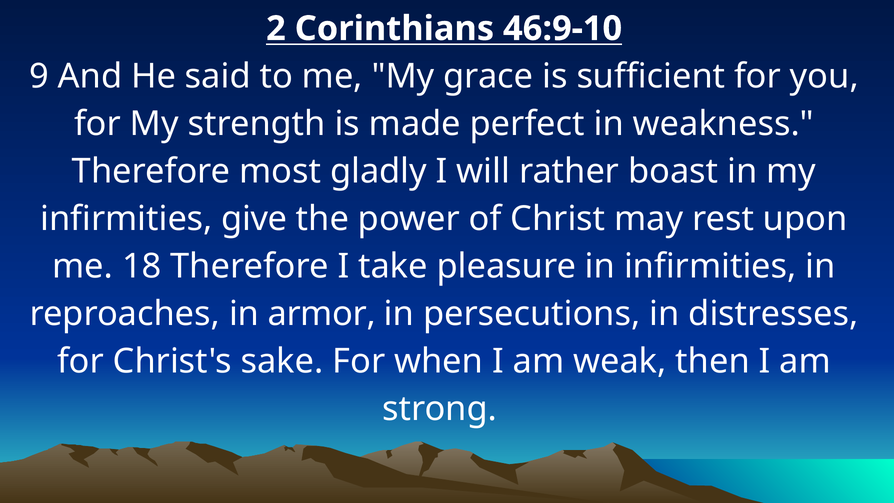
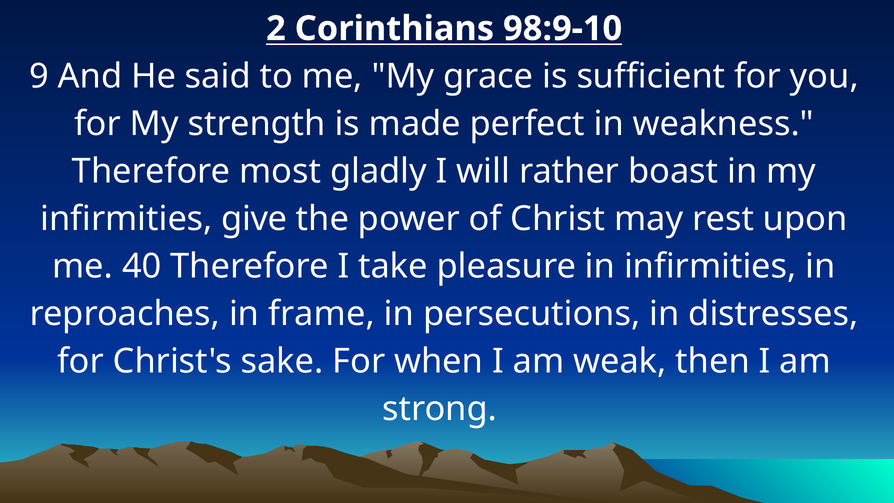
46:9-10: 46:9-10 -> 98:9-10
18: 18 -> 40
armor: armor -> frame
